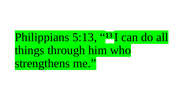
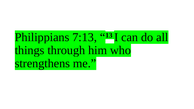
5:13: 5:13 -> 7:13
